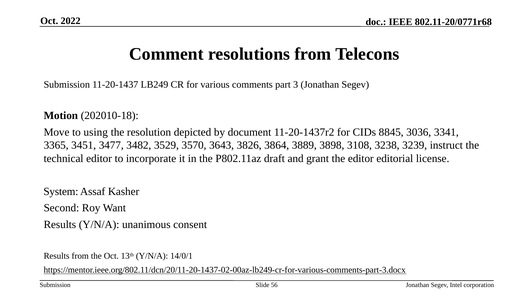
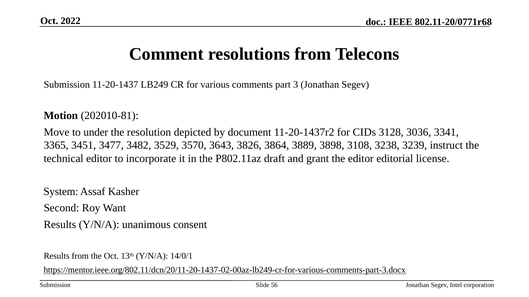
202010-18: 202010-18 -> 202010-81
using: using -> under
8845: 8845 -> 3128
